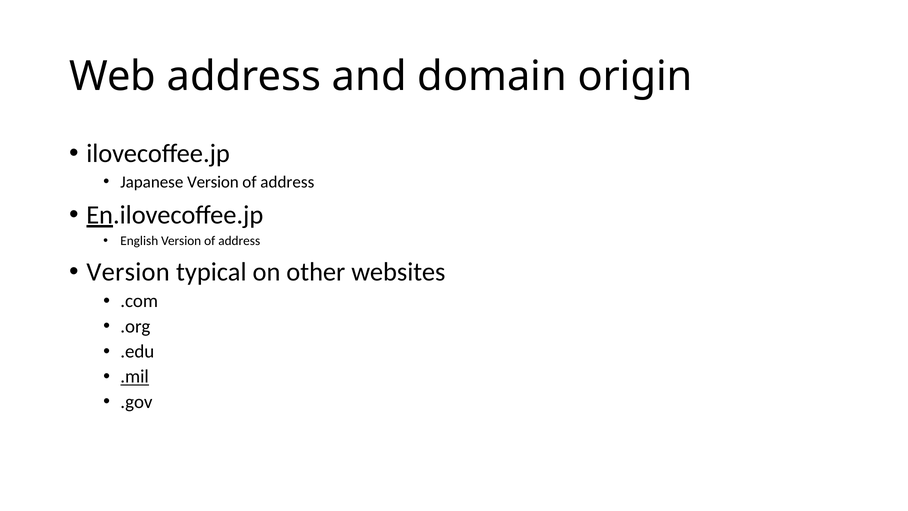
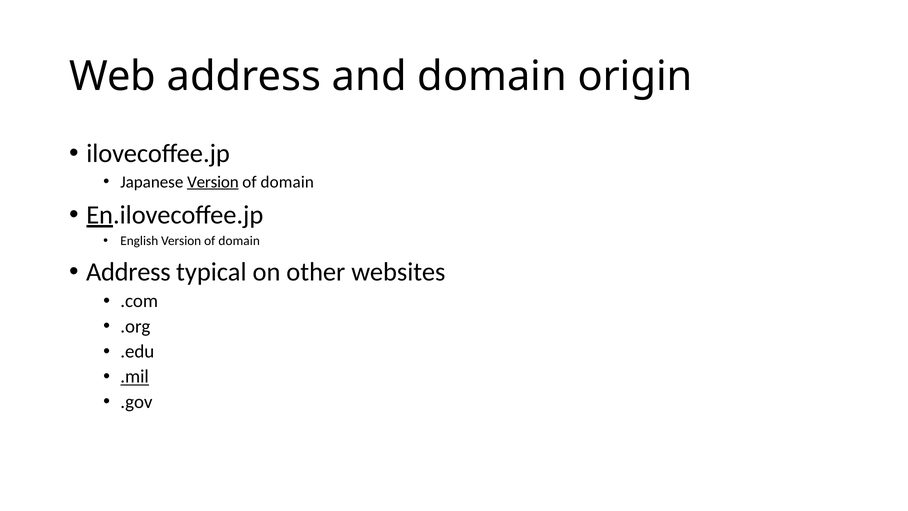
Version at (213, 182) underline: none -> present
address at (287, 182): address -> domain
English Version of address: address -> domain
Version at (128, 272): Version -> Address
